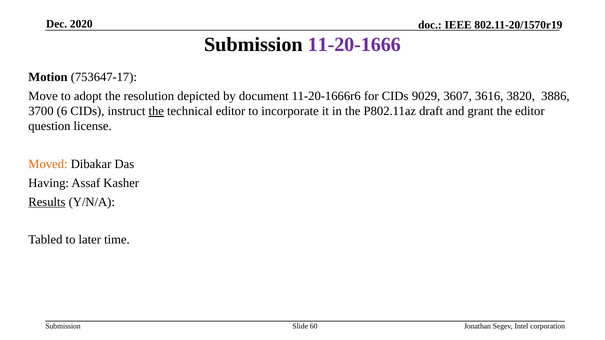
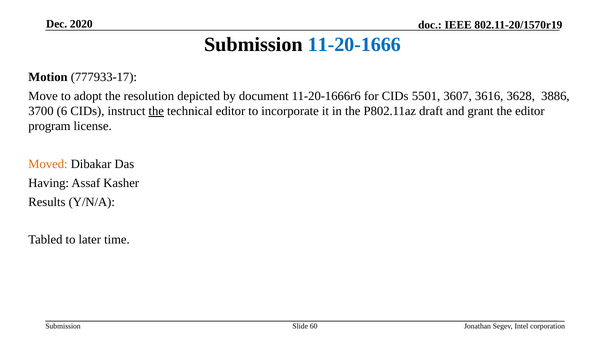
11-20-1666 colour: purple -> blue
753647-17: 753647-17 -> 777933-17
9029: 9029 -> 5501
3820: 3820 -> 3628
question: question -> program
Results underline: present -> none
